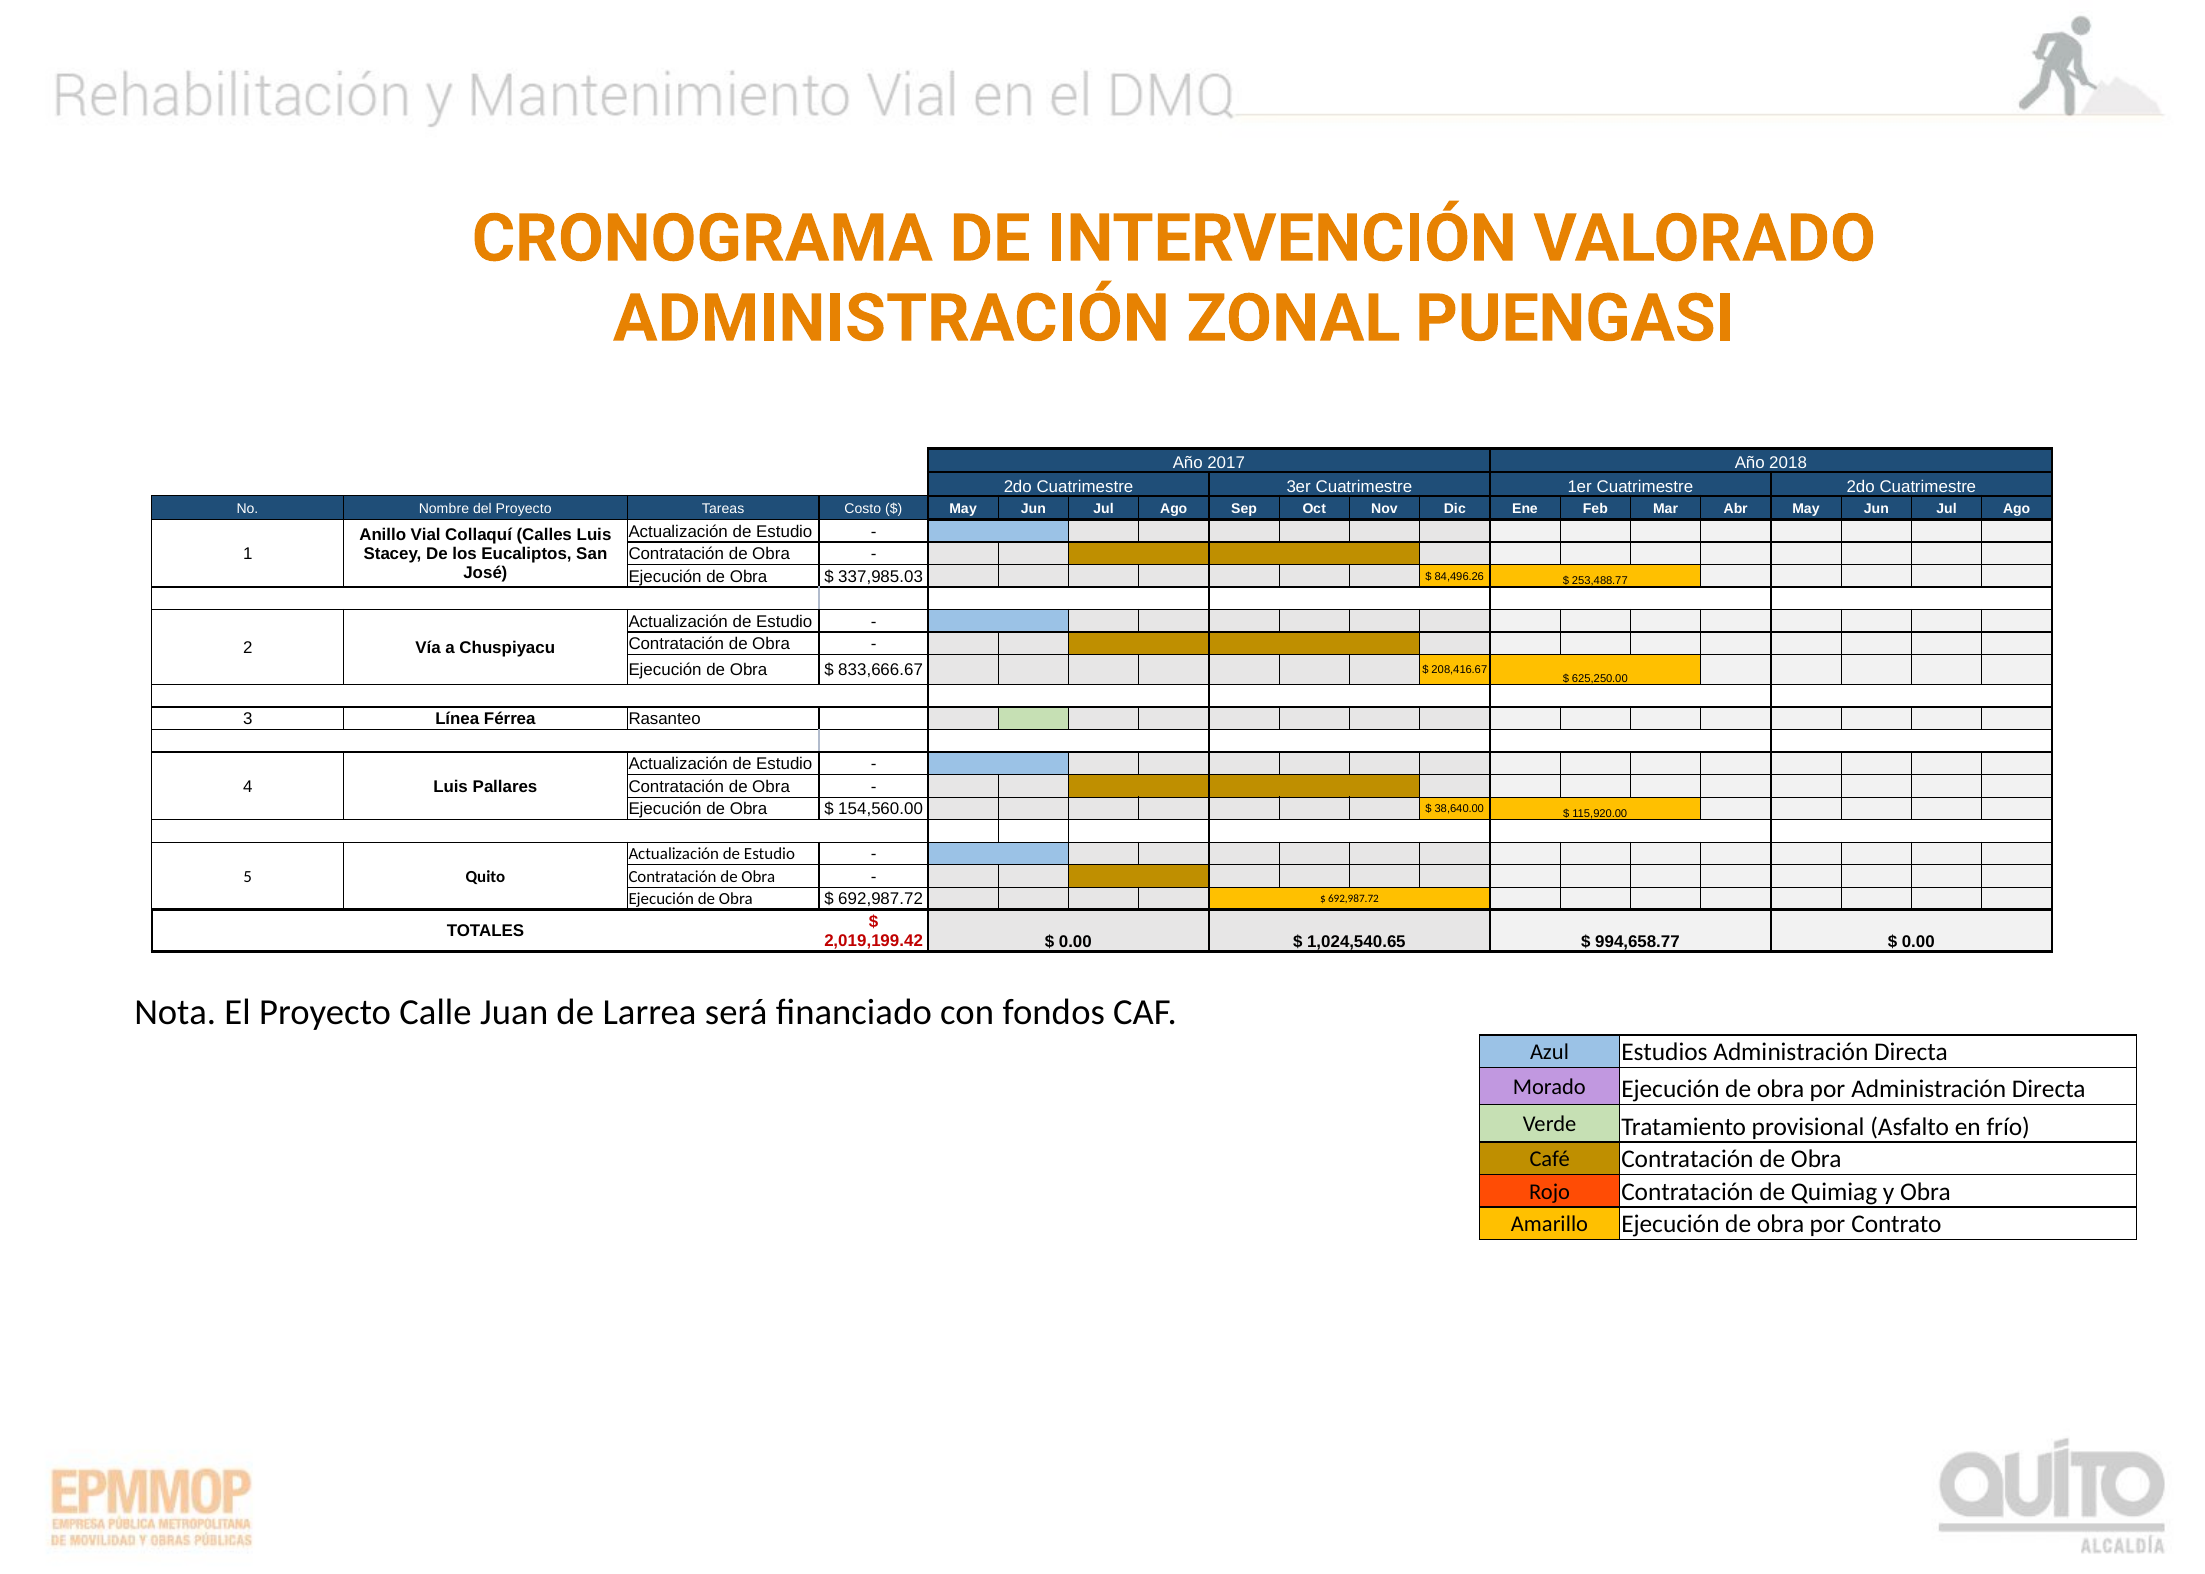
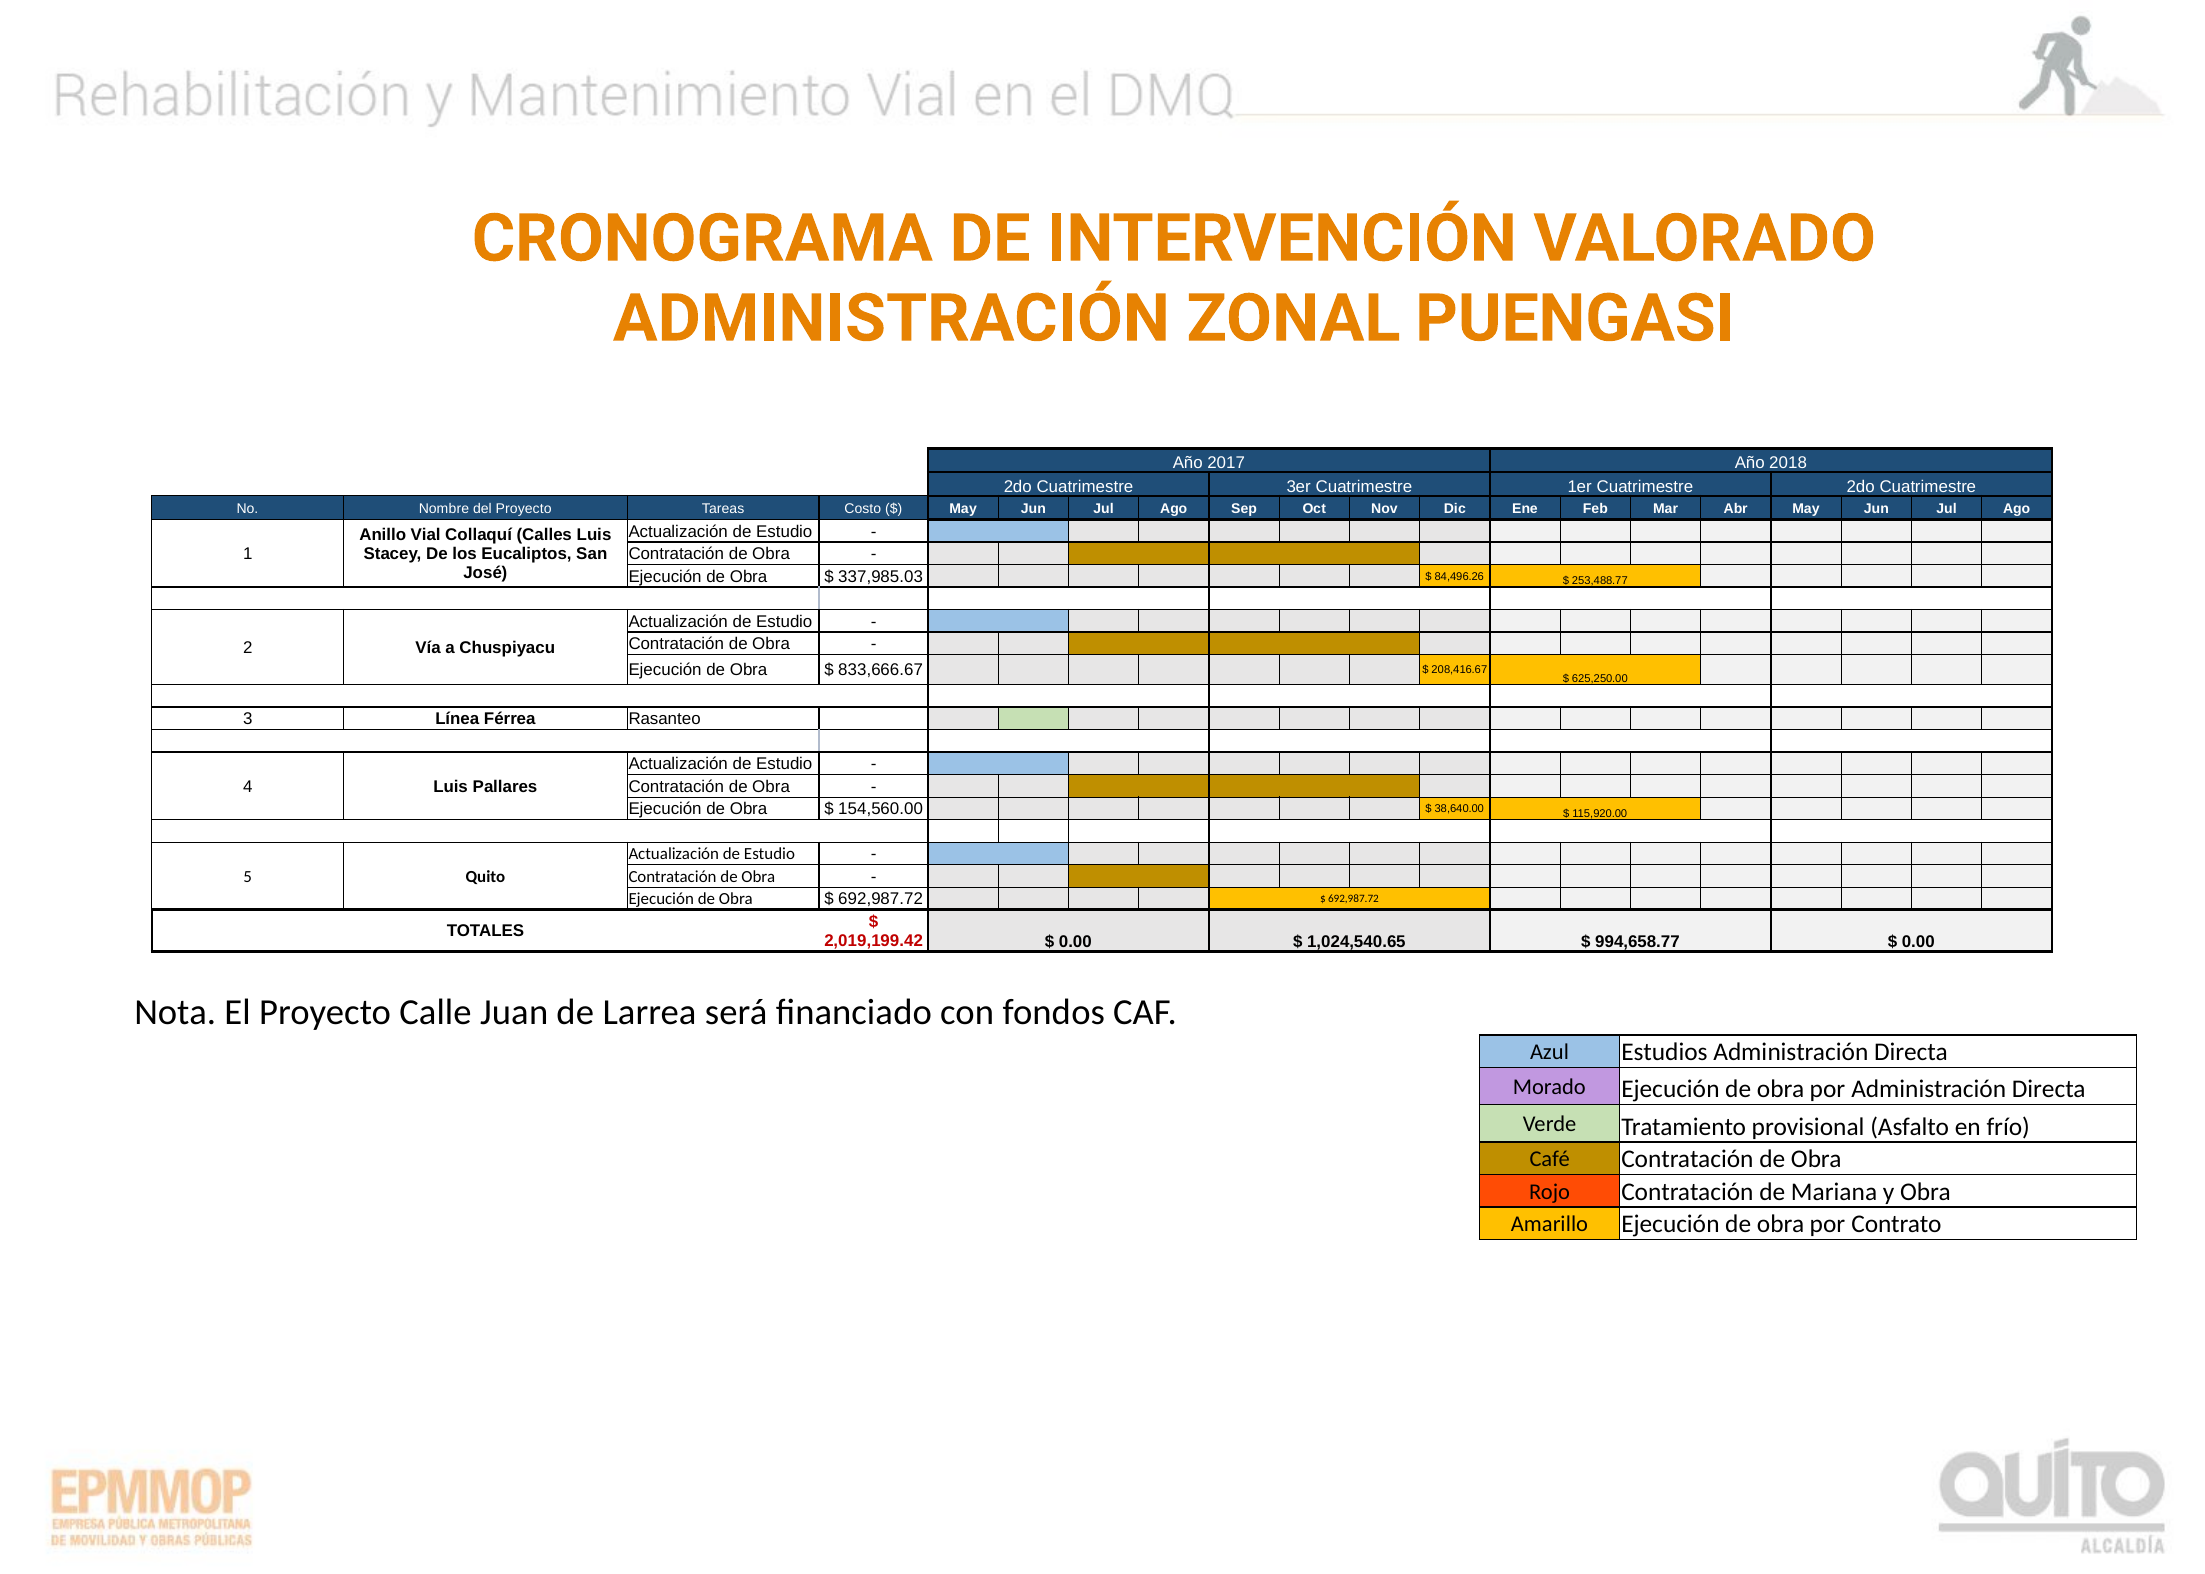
Quimiag: Quimiag -> Mariana
